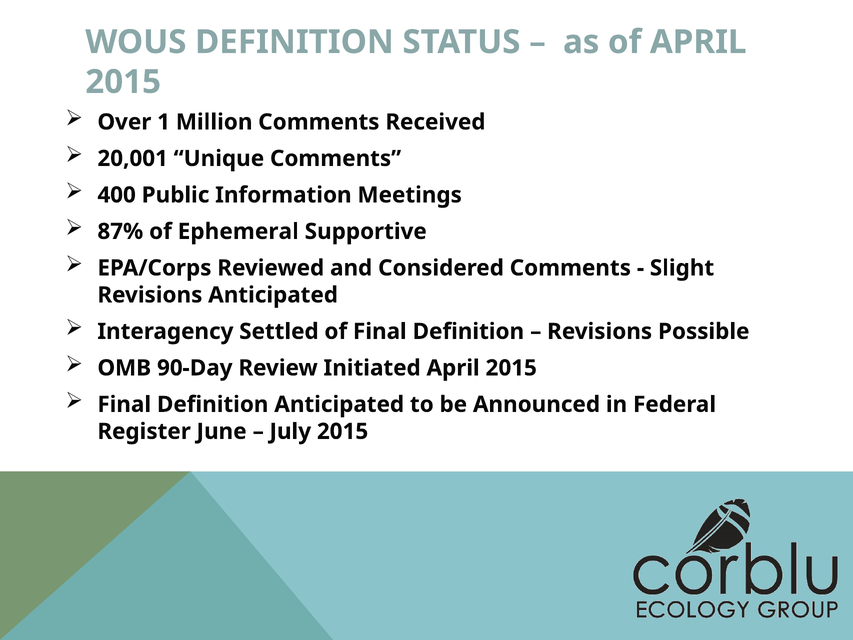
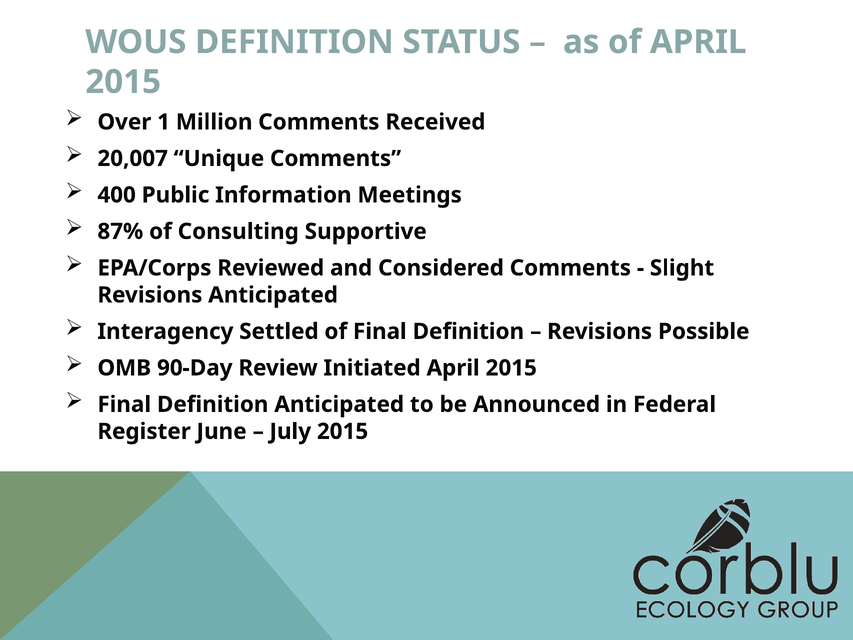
20,001: 20,001 -> 20,007
Ephemeral: Ephemeral -> Consulting
